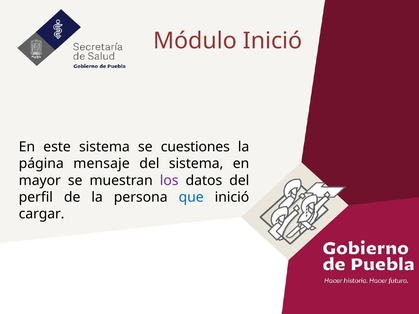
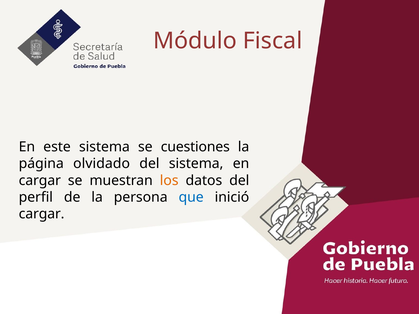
Módulo Inició: Inició -> Fiscal
mensaje: mensaje -> olvidado
mayor at (40, 181): mayor -> cargar
los colour: purple -> orange
